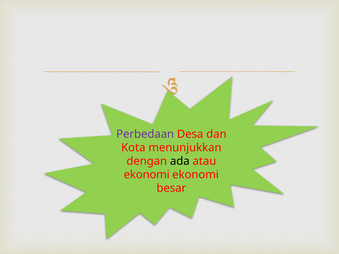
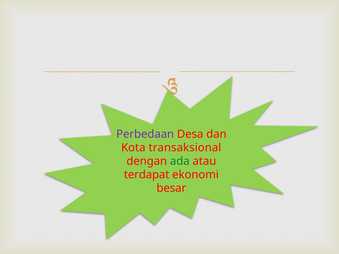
menunjukkan: menunjukkan -> transaksional
ada colour: black -> green
ekonomi at (147, 175): ekonomi -> terdapat
